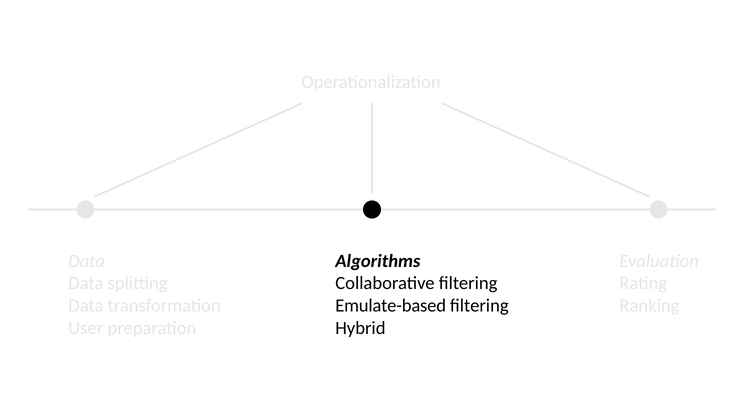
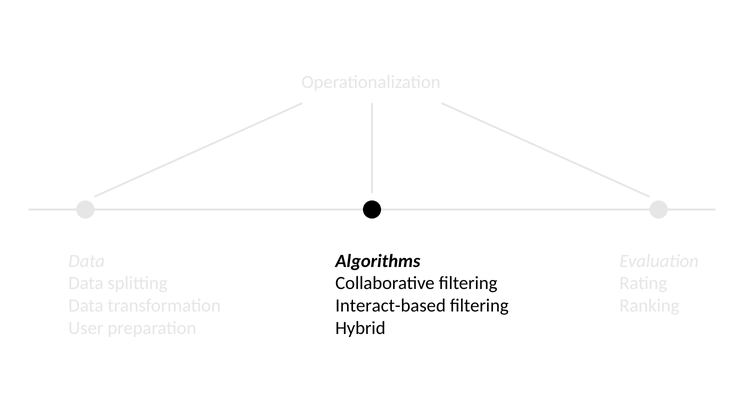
Emulate-based: Emulate-based -> Interact-based
